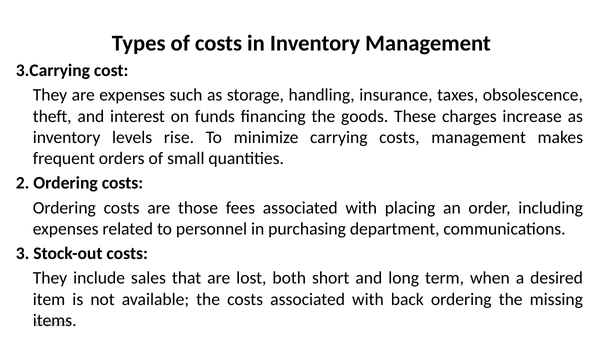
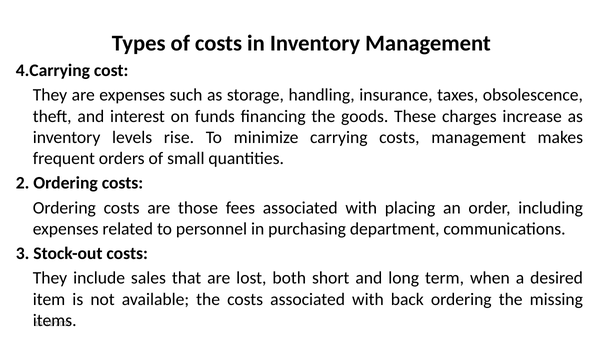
3.Carrying: 3.Carrying -> 4.Carrying
